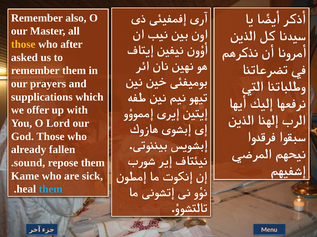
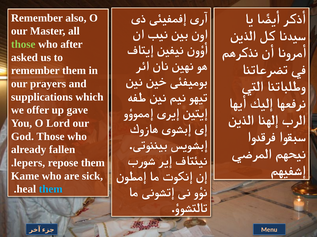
those at (23, 44) colour: yellow -> light green
with: with -> gave
sound: sound -> lepers
